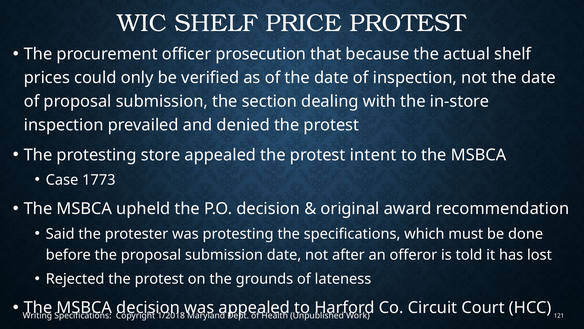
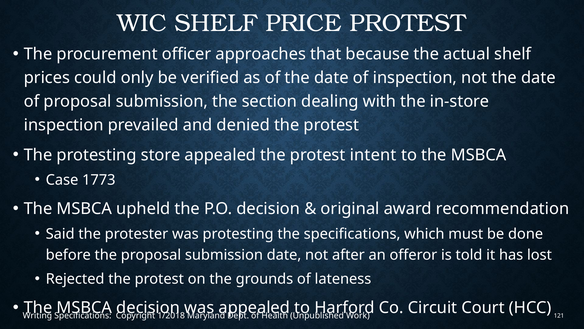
prosecution: prosecution -> approaches
